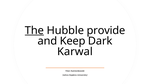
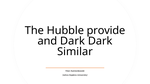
The underline: present -> none
and Keep: Keep -> Dark
Karwal: Karwal -> Similar
